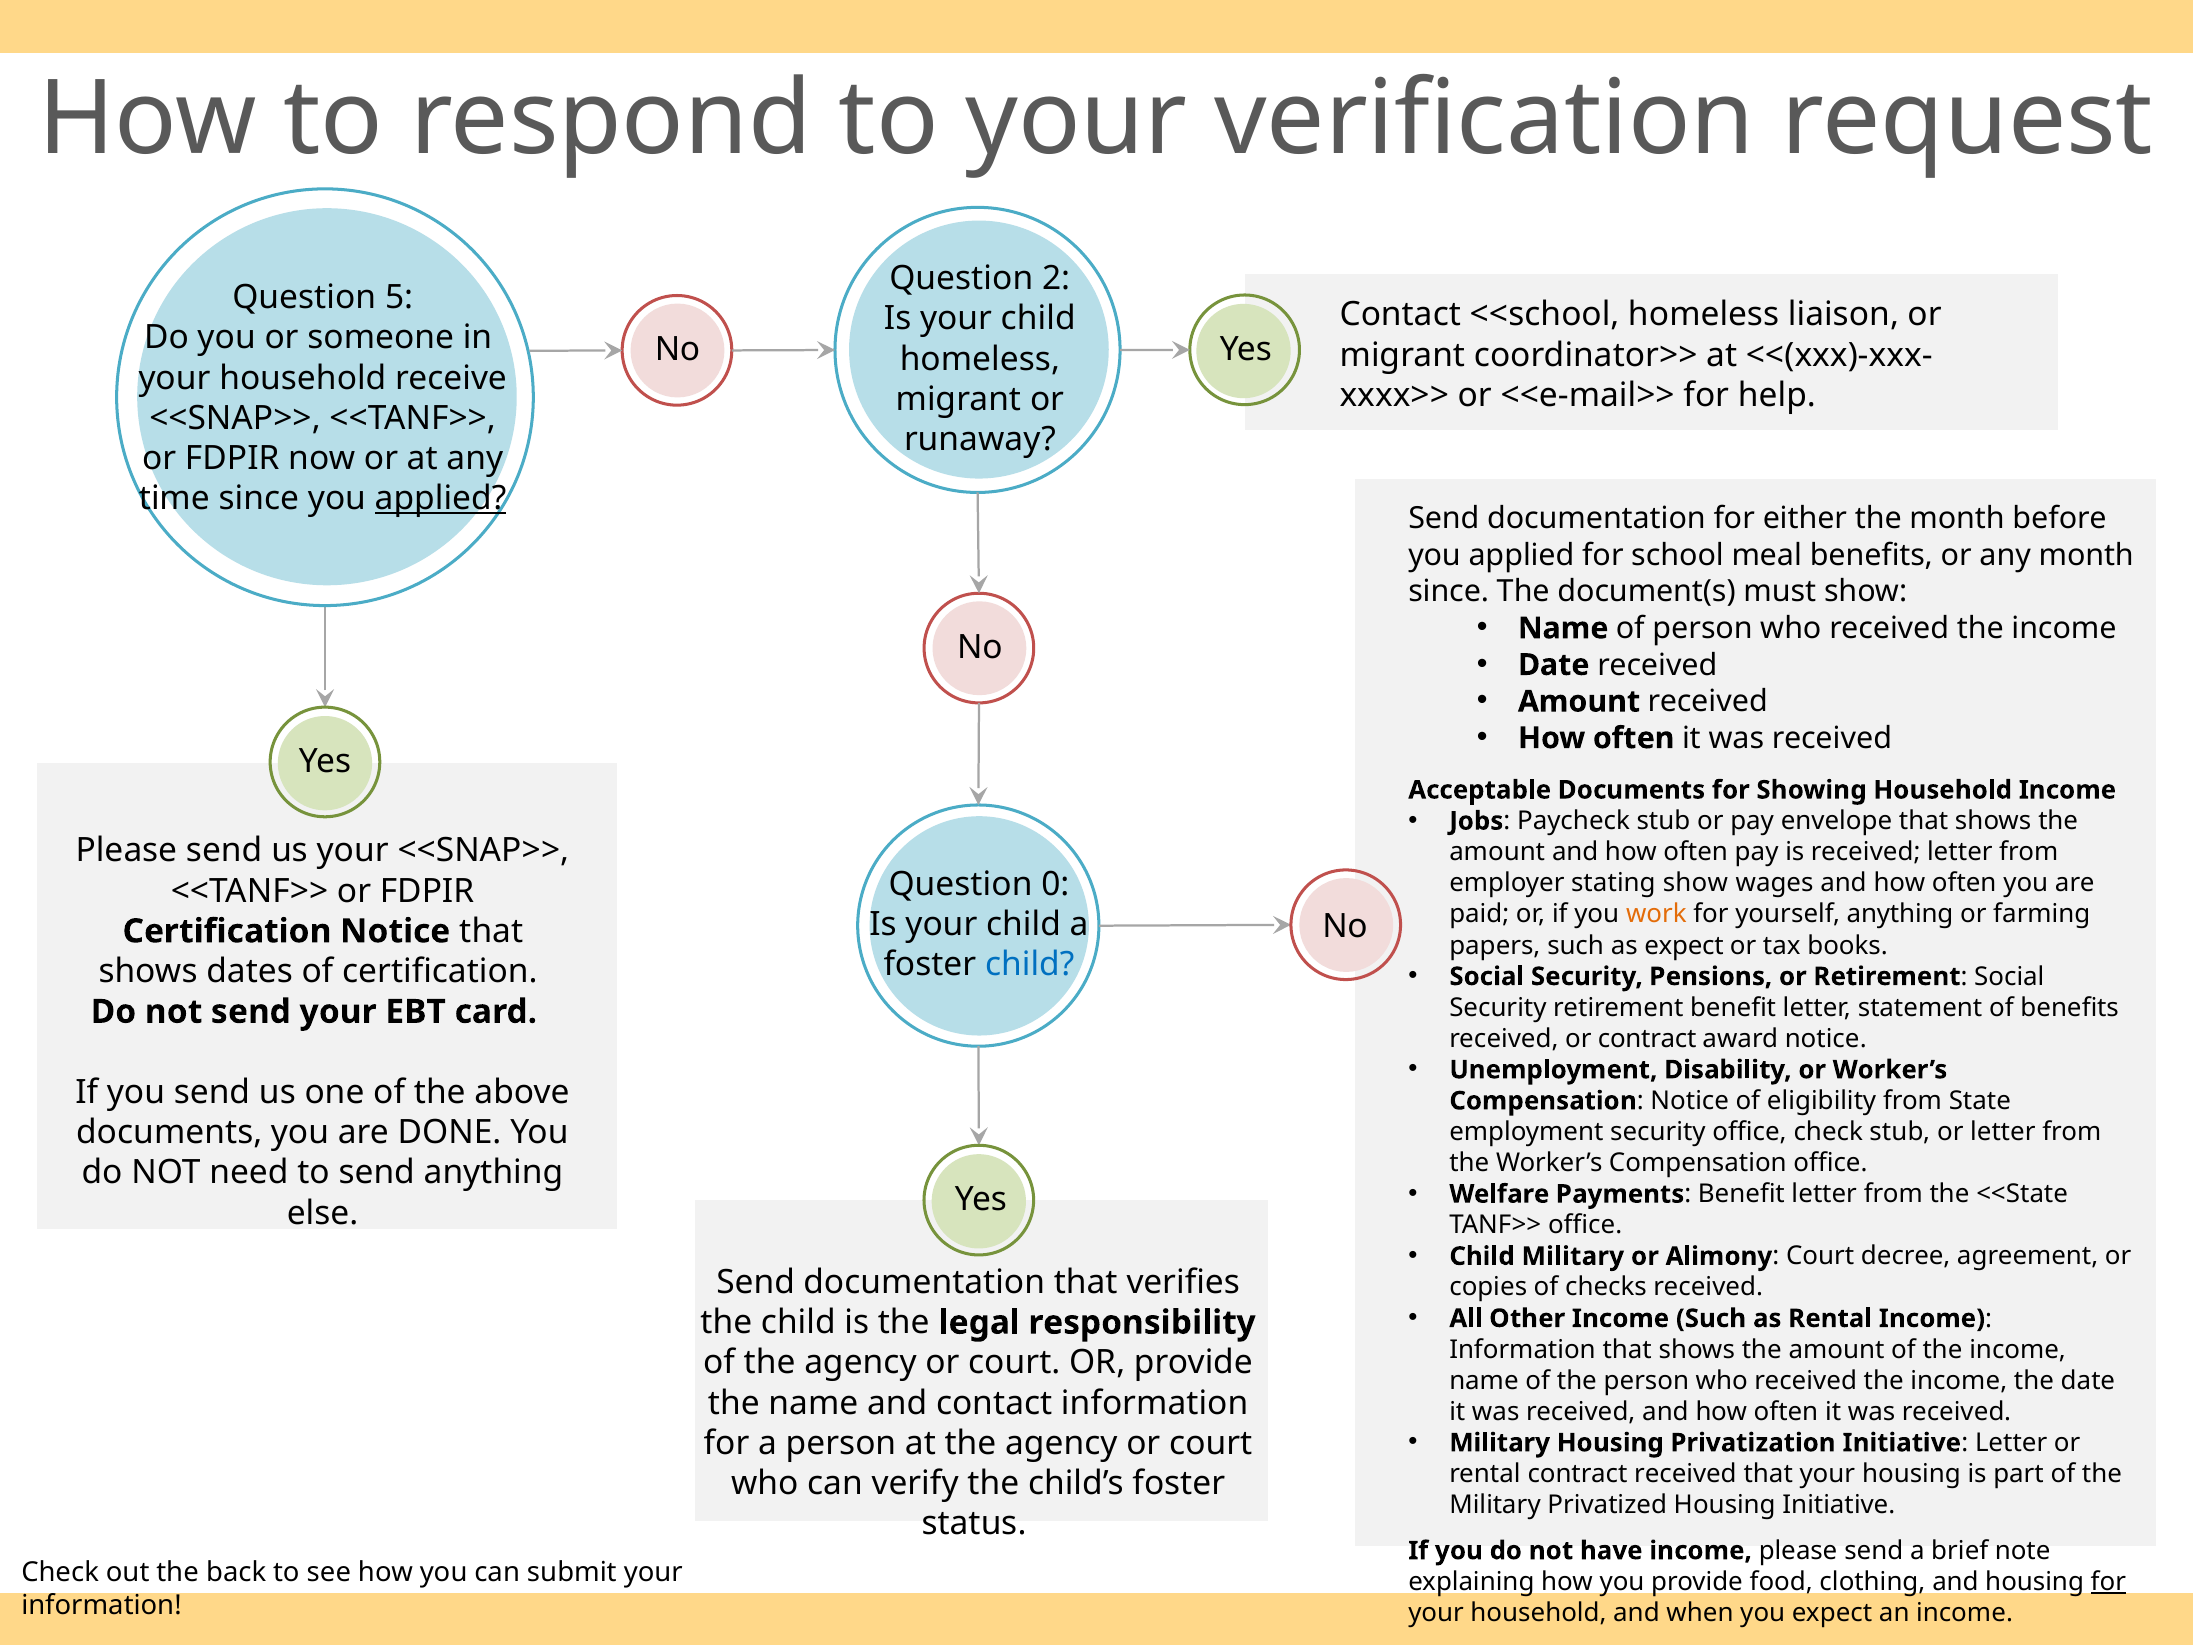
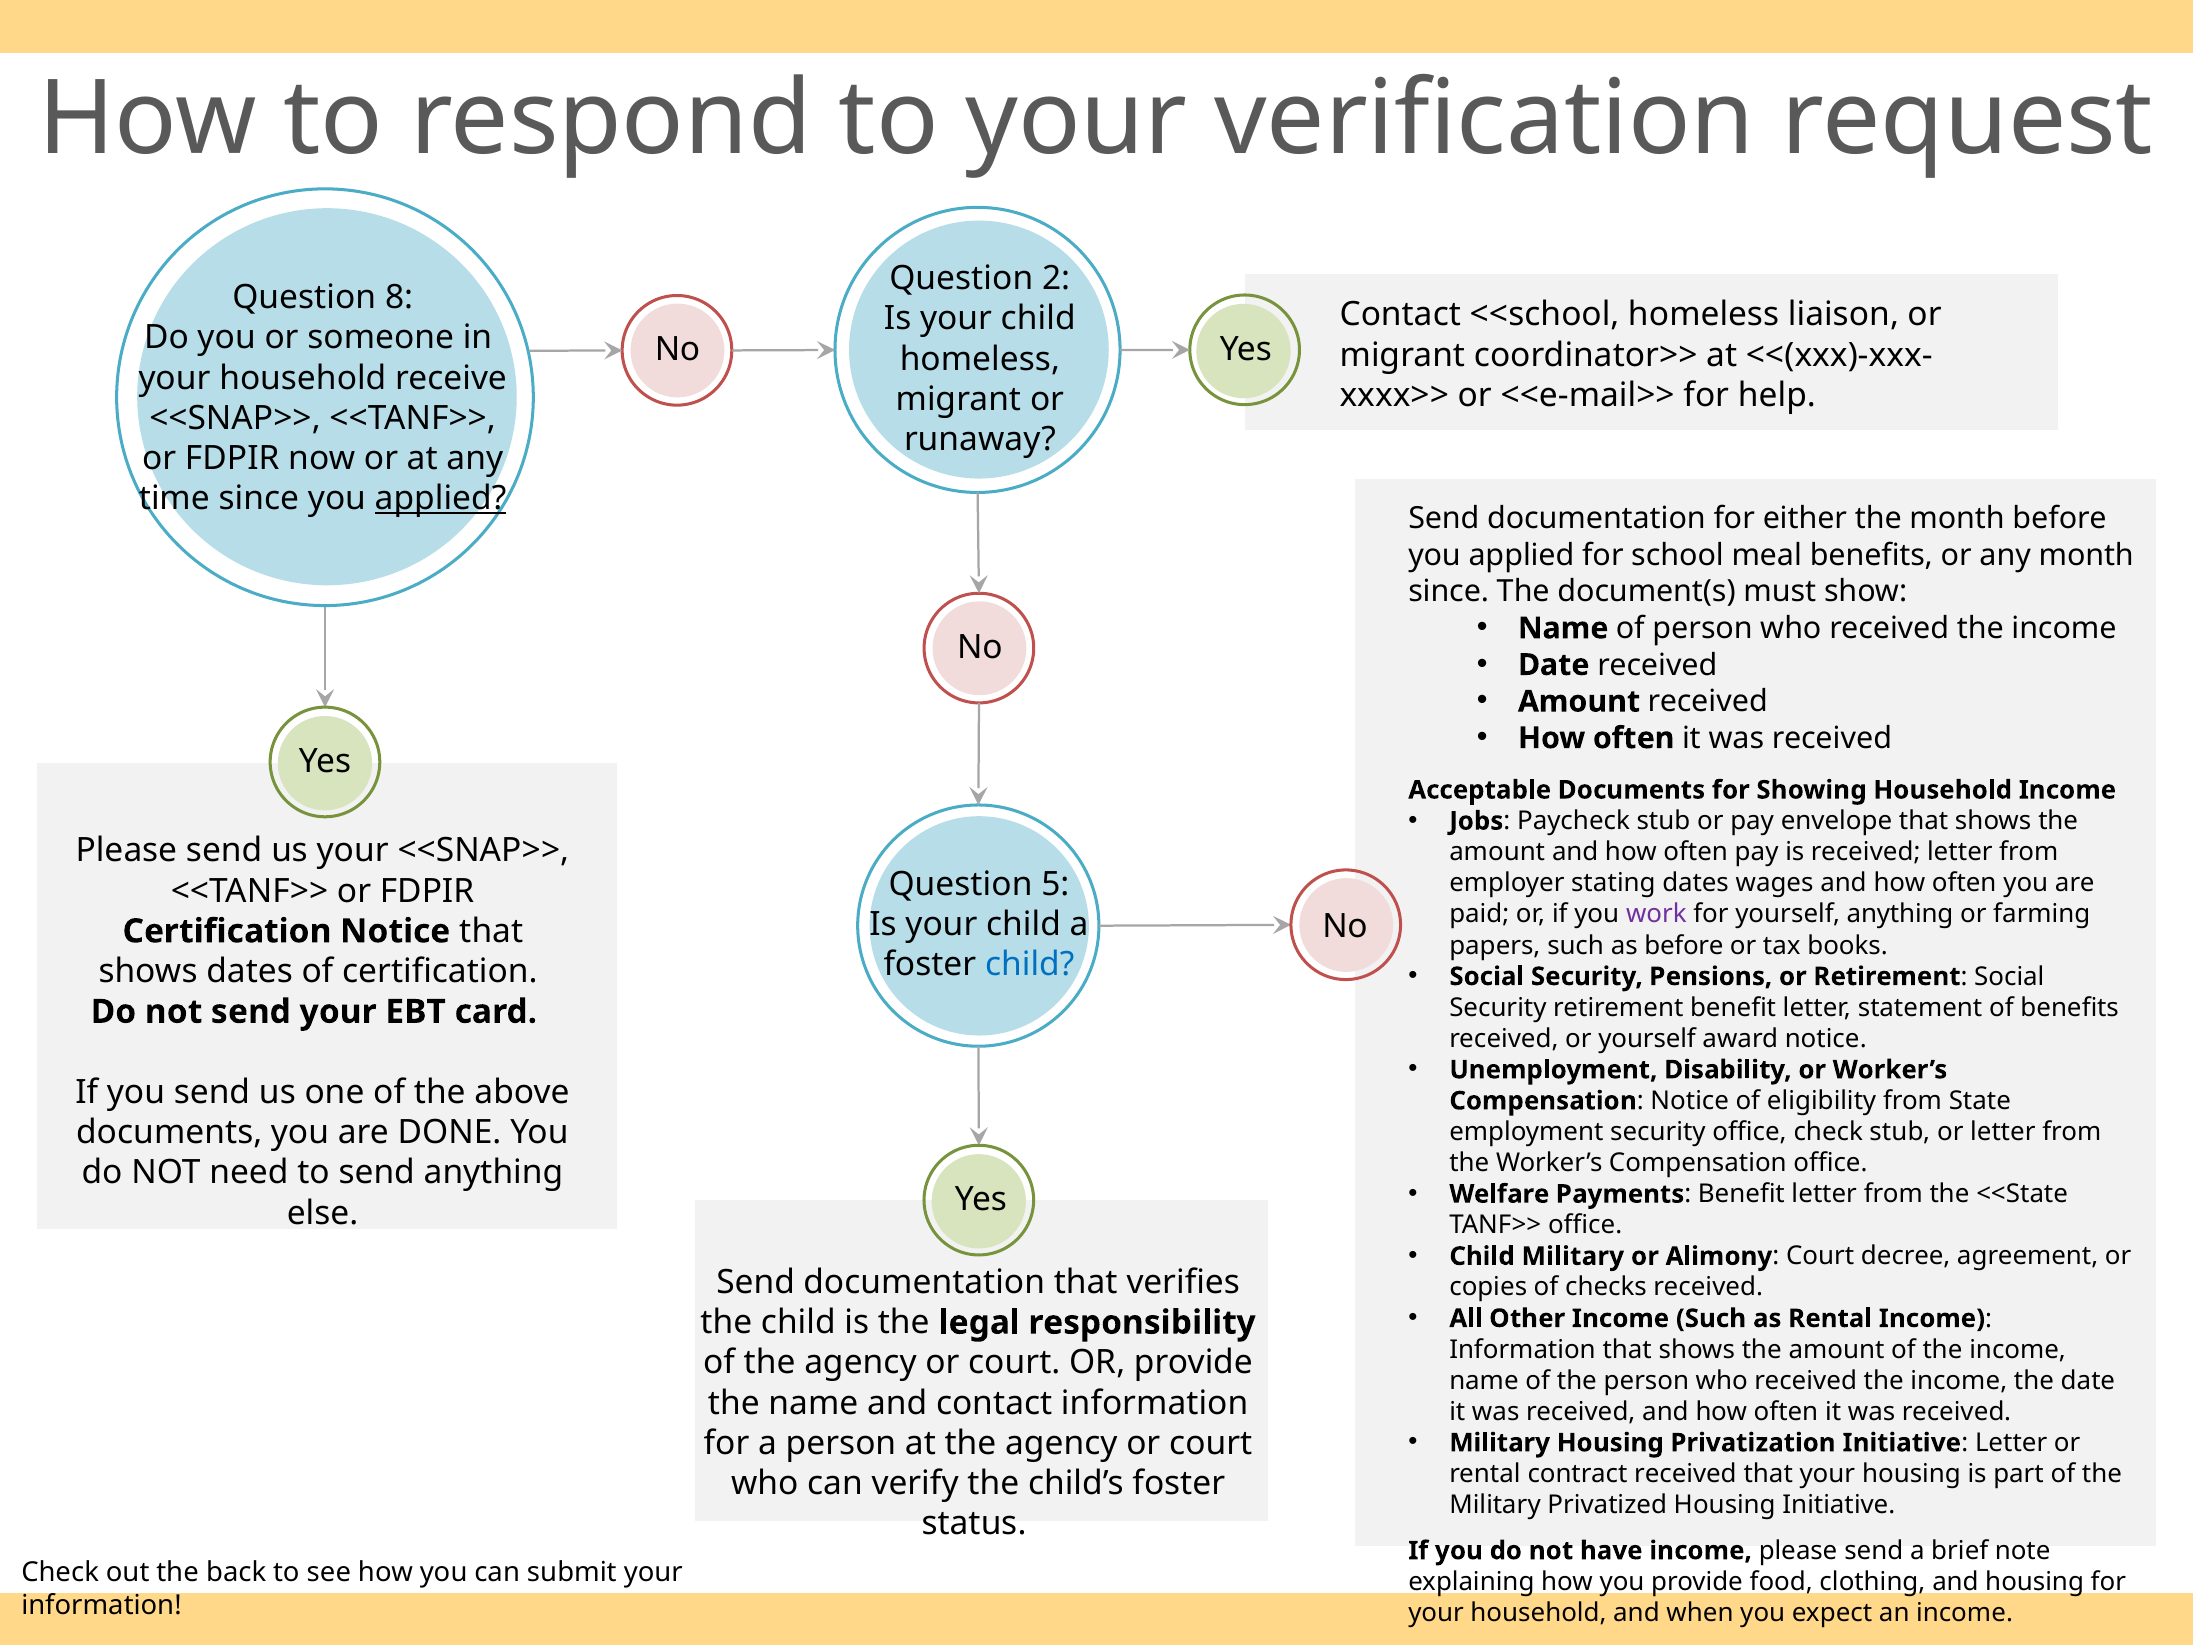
5: 5 -> 8
0: 0 -> 5
stating show: show -> dates
work colour: orange -> purple
as expect: expect -> before
or contract: contract -> yourself
for at (2108, 1582) underline: present -> none
